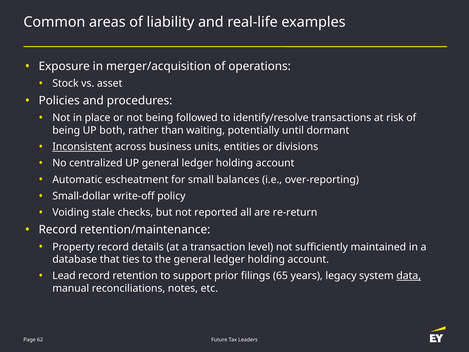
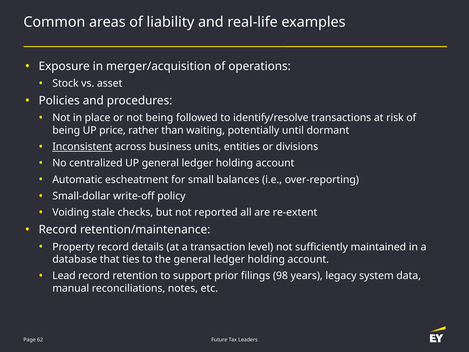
both: both -> price
re-return: re-return -> re-extent
65: 65 -> 98
data underline: present -> none
